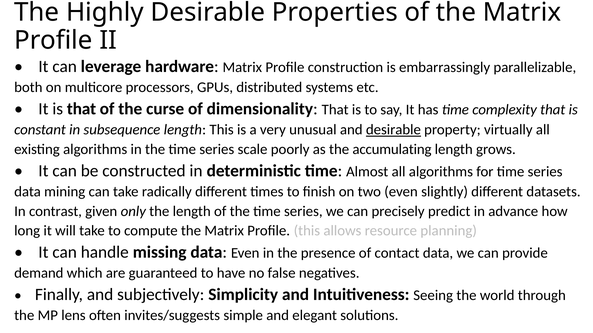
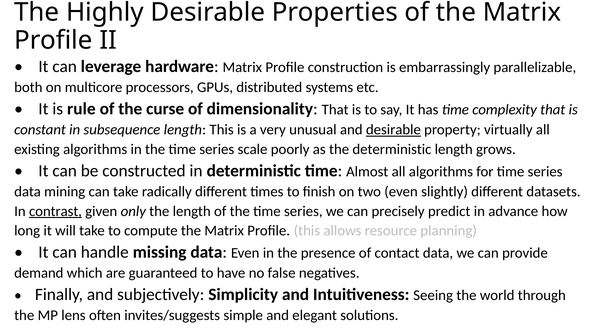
is that: that -> rule
the accumulating: accumulating -> deterministic
contrast underline: none -> present
